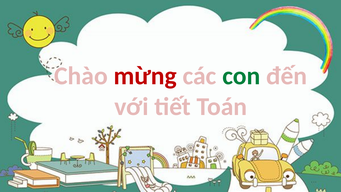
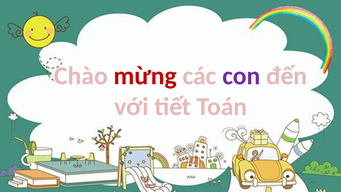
con colour: green -> purple
